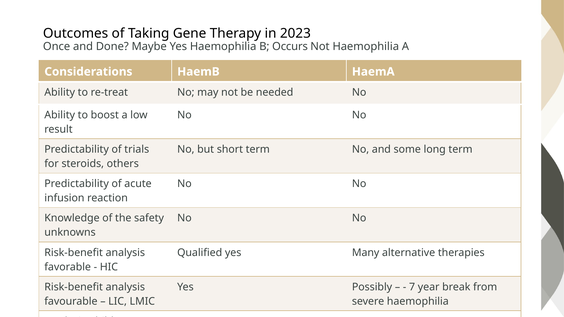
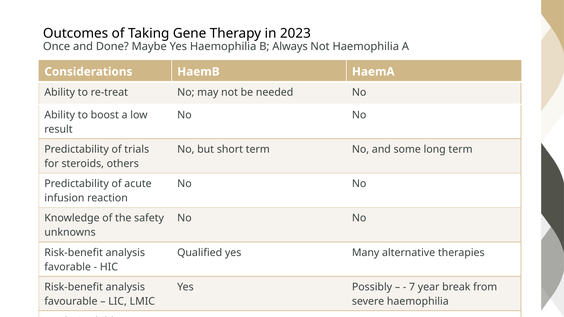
Occurs: Occurs -> Always
